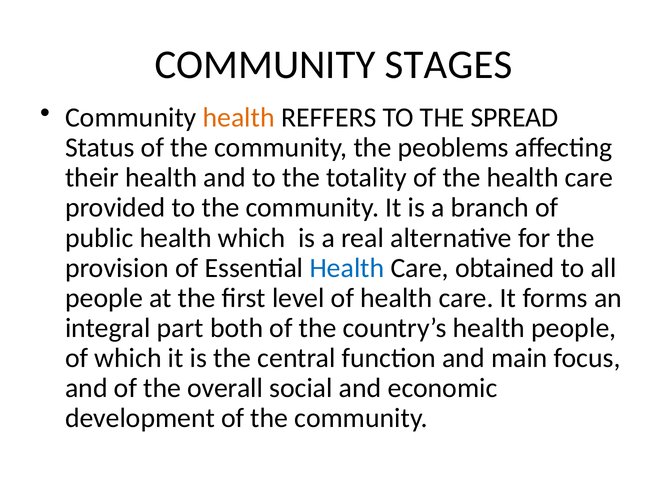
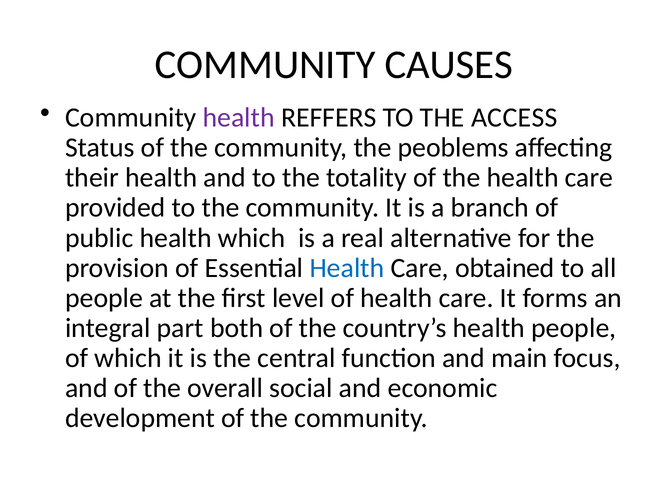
STAGES: STAGES -> CAUSES
health at (239, 118) colour: orange -> purple
SPREAD: SPREAD -> ACCESS
